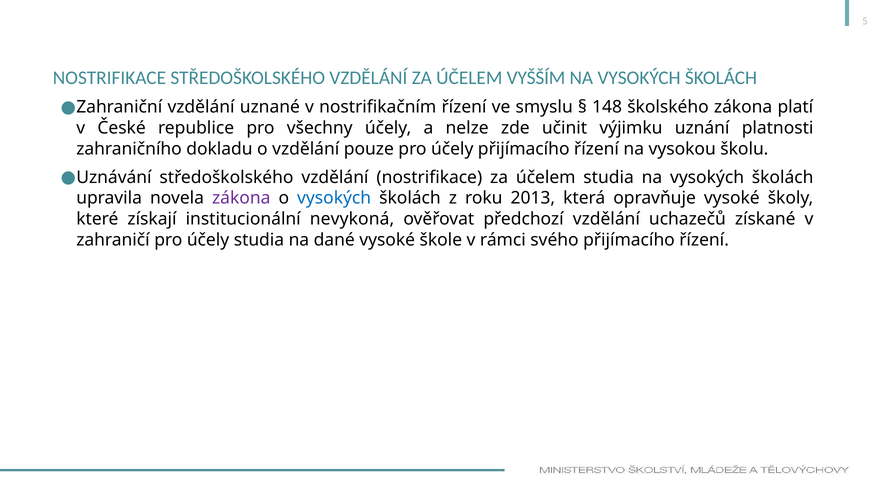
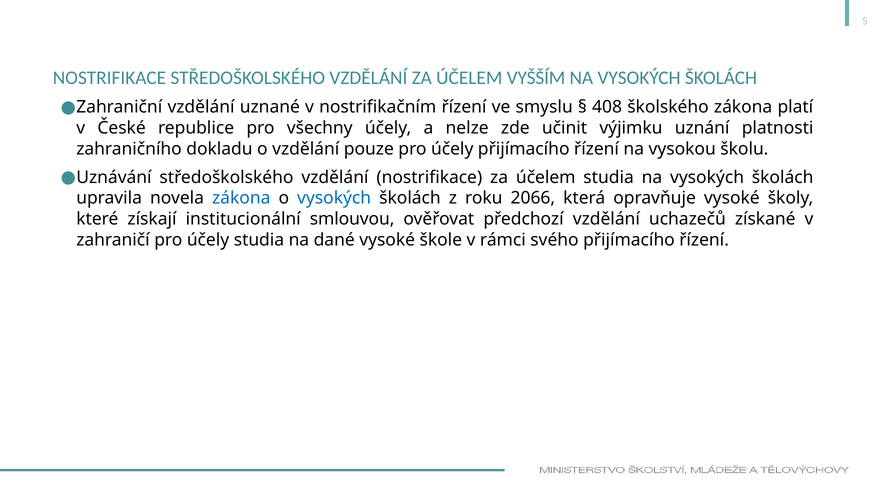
148: 148 -> 408
zákona at (241, 198) colour: purple -> blue
2013: 2013 -> 2066
nevykoná: nevykoná -> smlouvou
